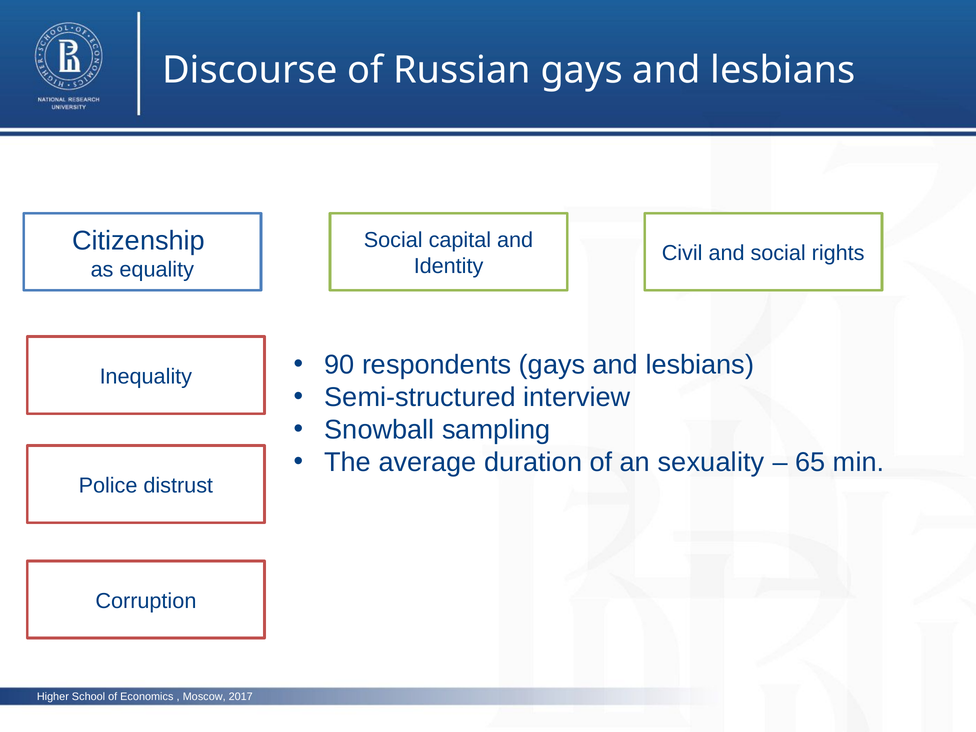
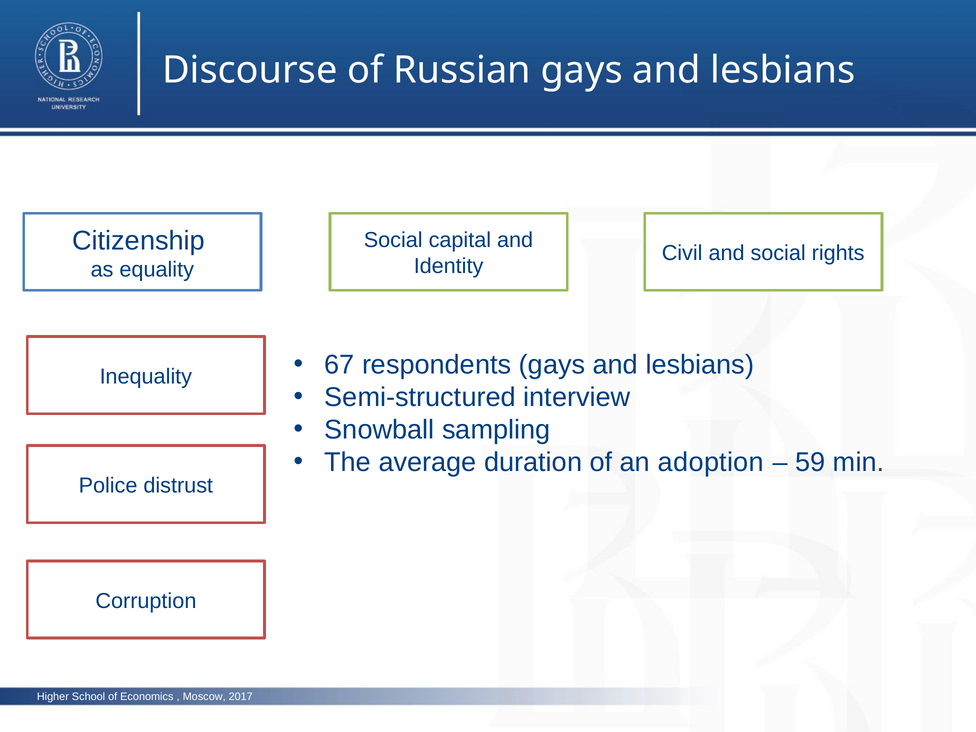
90: 90 -> 67
sexuality: sexuality -> adoption
65: 65 -> 59
